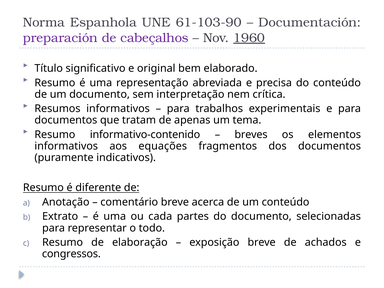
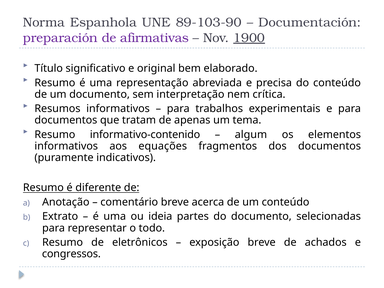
61-103-90: 61-103-90 -> 89-103-90
cabeçalhos: cabeçalhos -> afirmativas
1960: 1960 -> 1900
breves: breves -> algum
cada: cada -> ideia
elaboração: elaboração -> eletrônicos
